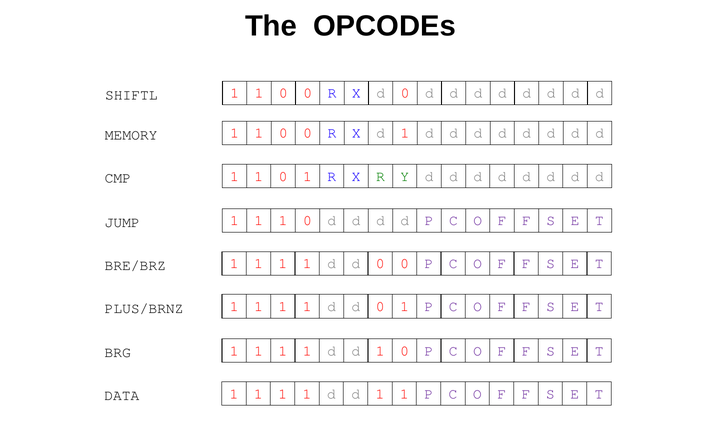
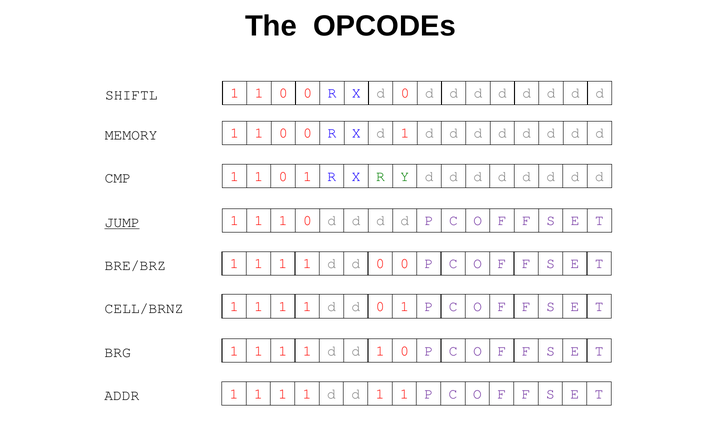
JUMP underline: none -> present
PLUS/BRNZ: PLUS/BRNZ -> CELL/BRNZ
DATA: DATA -> ADDR
